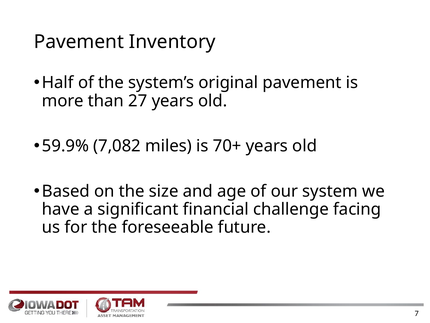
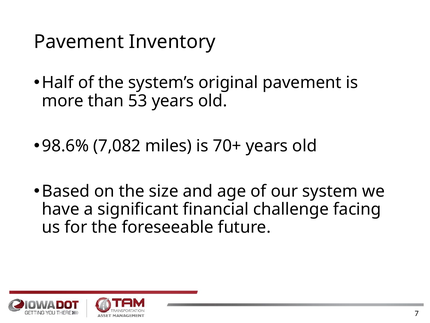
27: 27 -> 53
59.9%: 59.9% -> 98.6%
